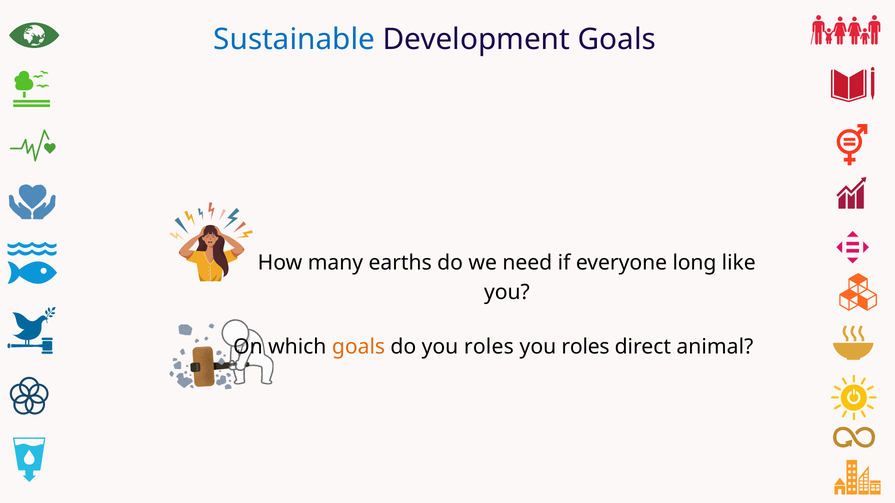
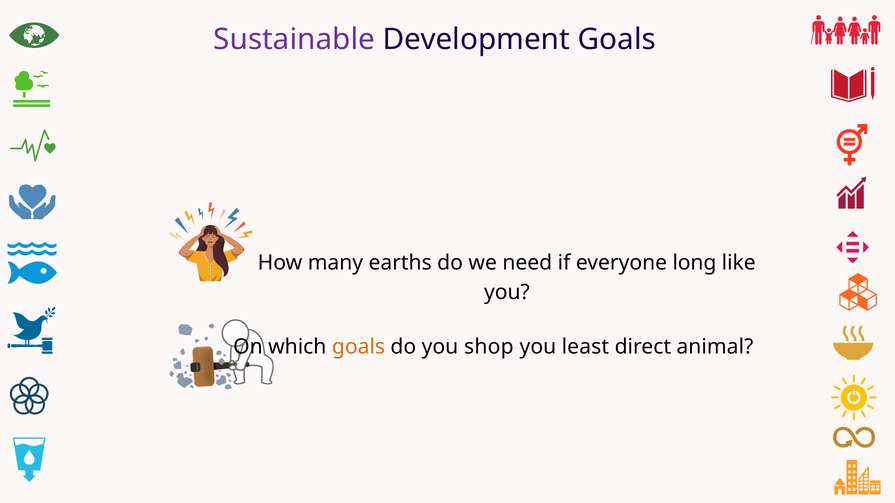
Sustainable colour: blue -> purple
do you roles: roles -> shop
roles at (586, 347): roles -> least
